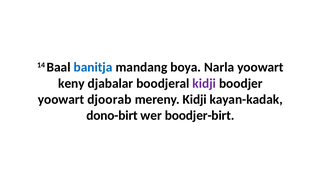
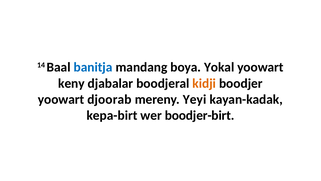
Narla: Narla -> Yokal
kidji at (204, 83) colour: purple -> orange
mereny Kidji: Kidji -> Yeyi
dono-birt: dono-birt -> kepa-birt
